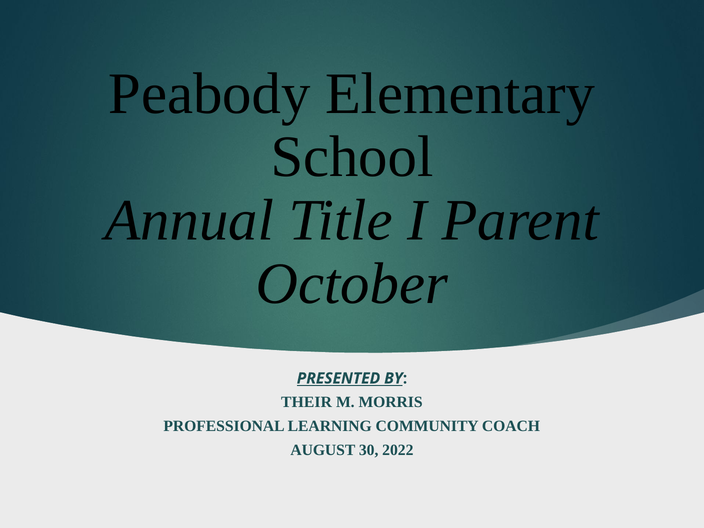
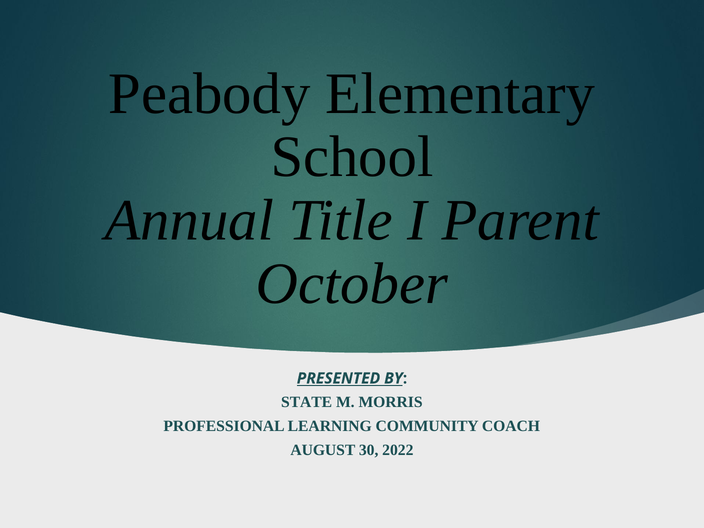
THEIR: THEIR -> STATE
